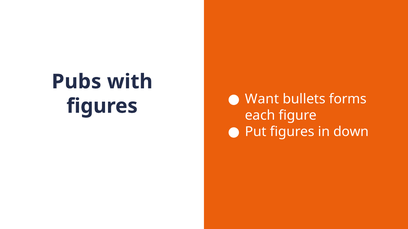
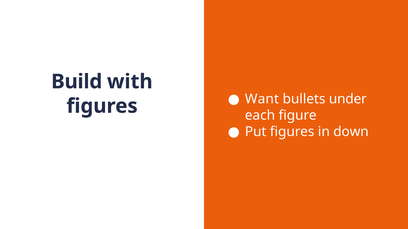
Pubs: Pubs -> Build
forms: forms -> under
